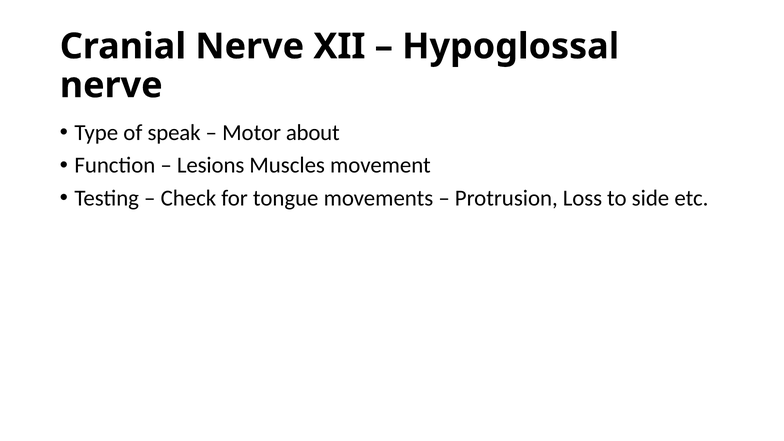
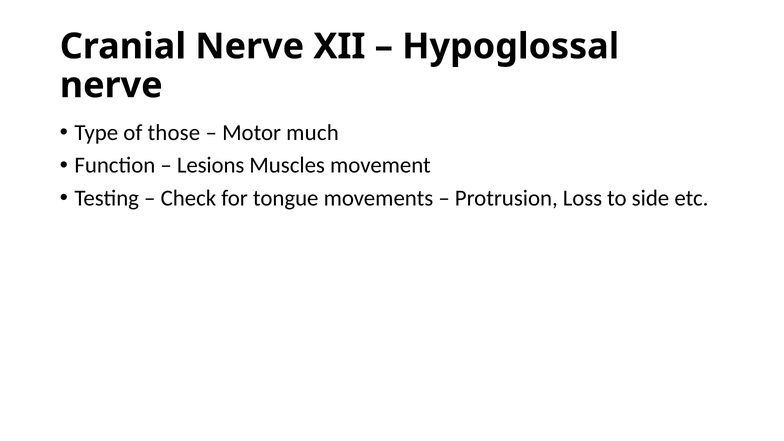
speak: speak -> those
about: about -> much
